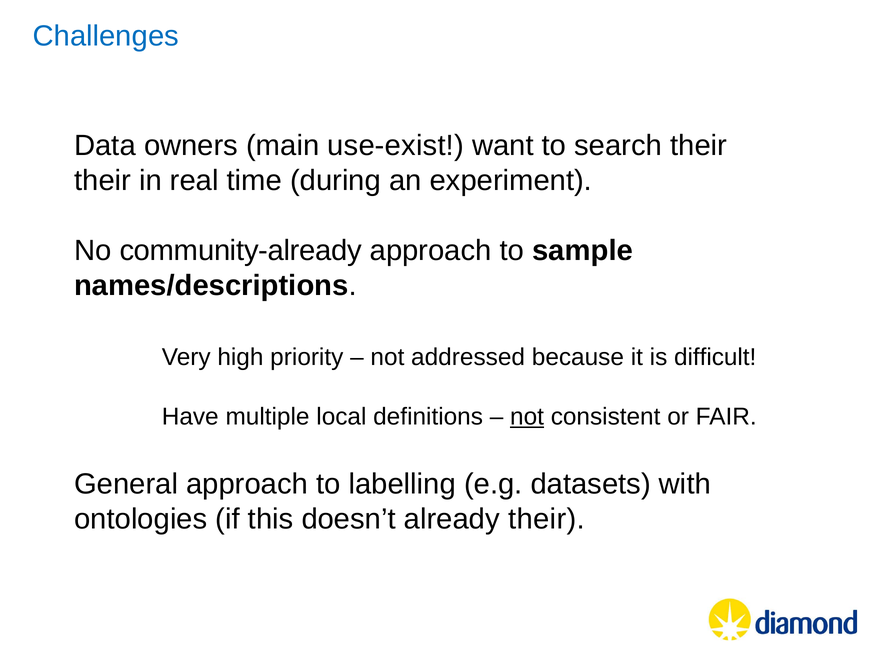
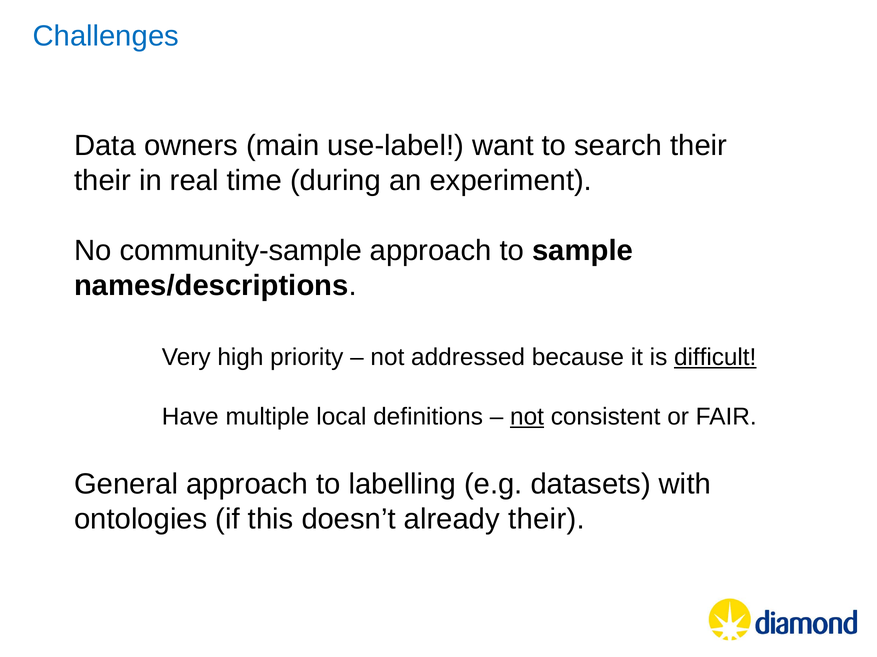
use-exist: use-exist -> use-label
community-already: community-already -> community-sample
difficult underline: none -> present
